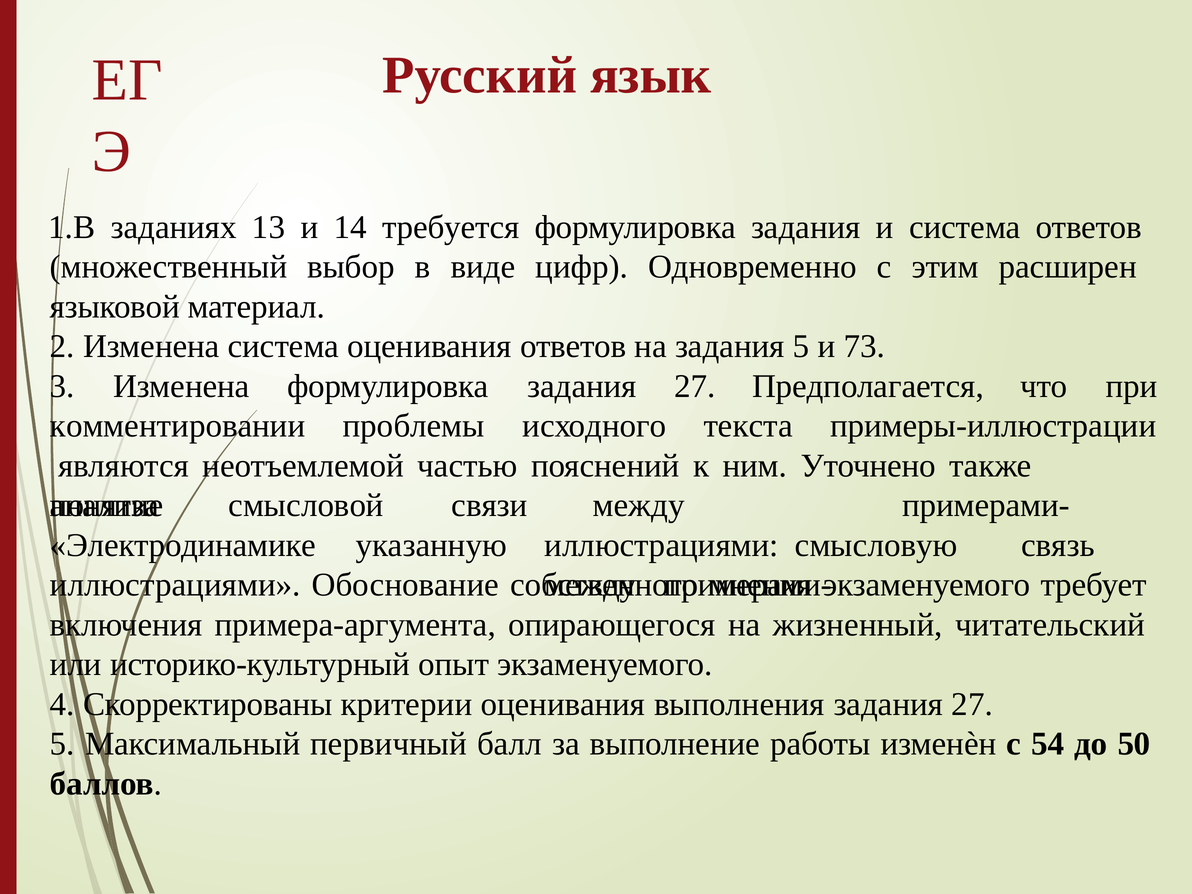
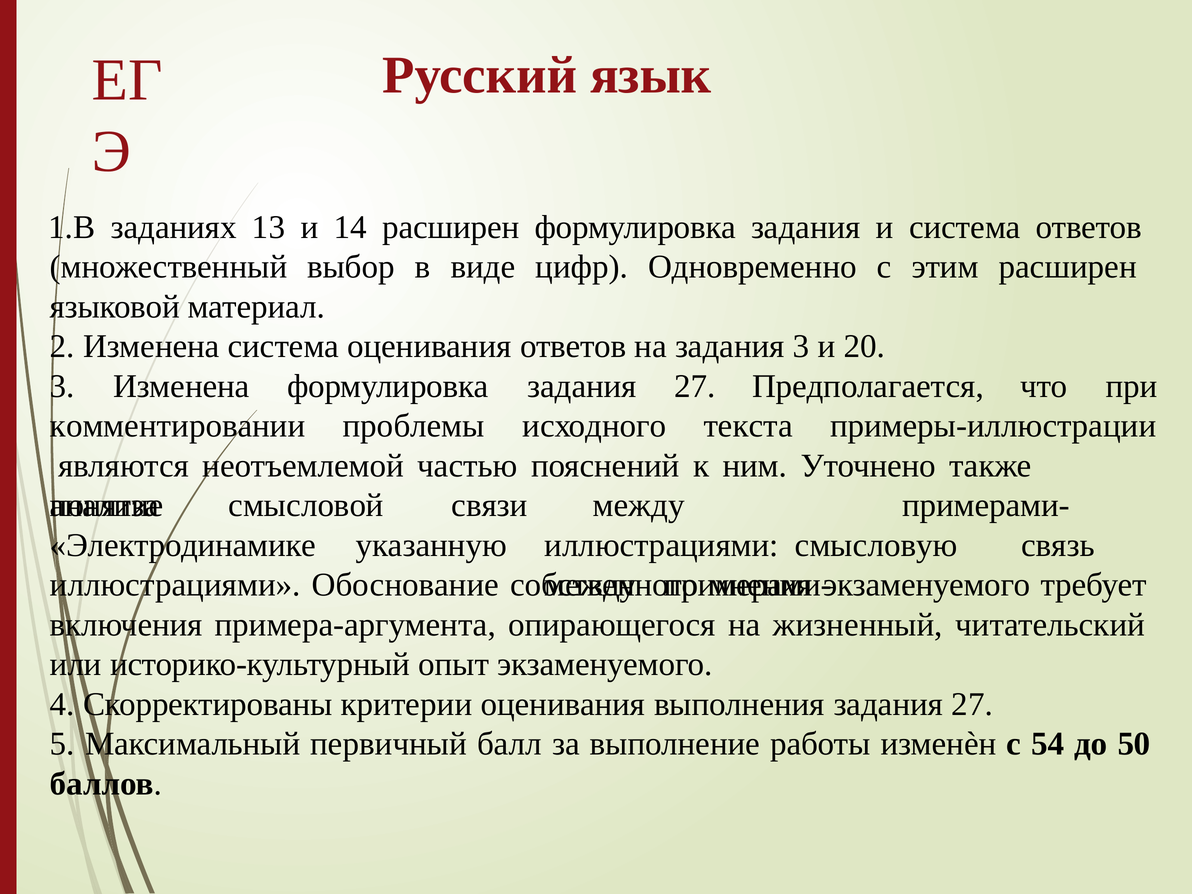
14 требуется: требуется -> расширен
задания 5: 5 -> 3
73: 73 -> 20
